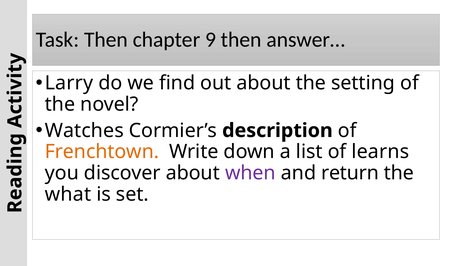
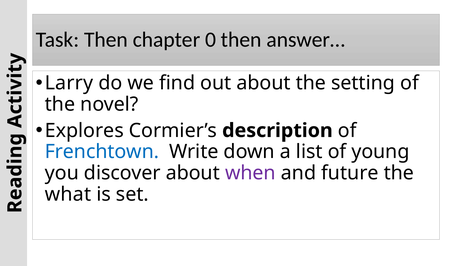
9: 9 -> 0
Watches: Watches -> Explores
Frenchtown colour: orange -> blue
learns: learns -> young
return: return -> future
